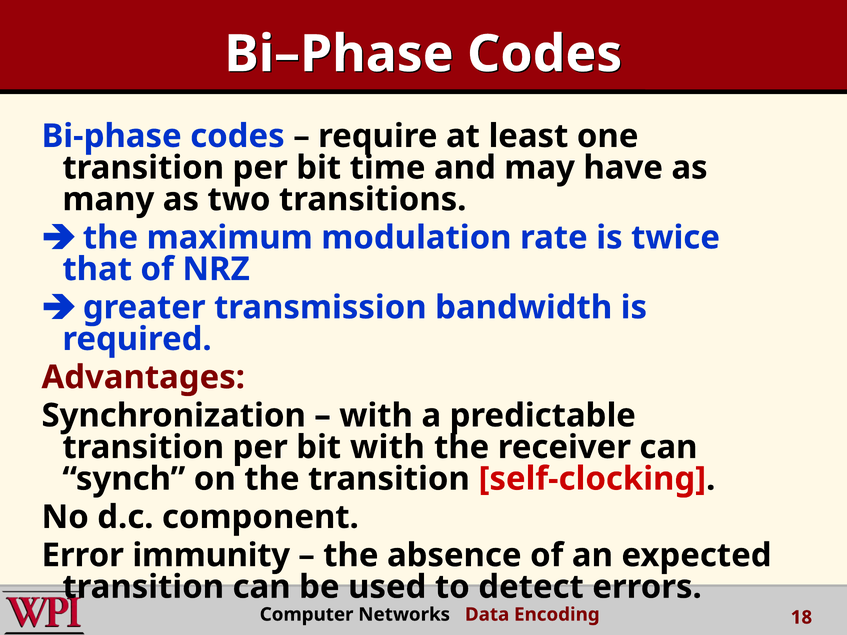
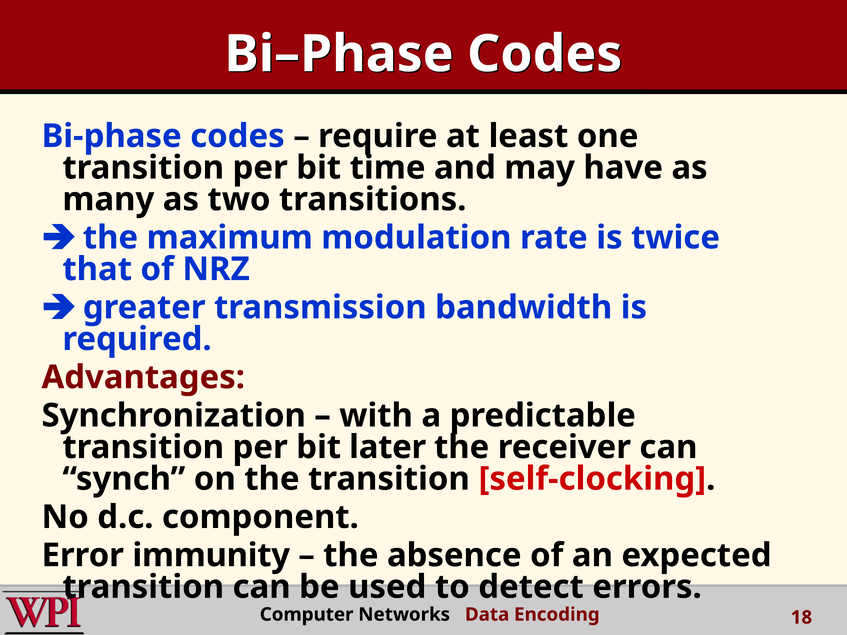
bit with: with -> later
